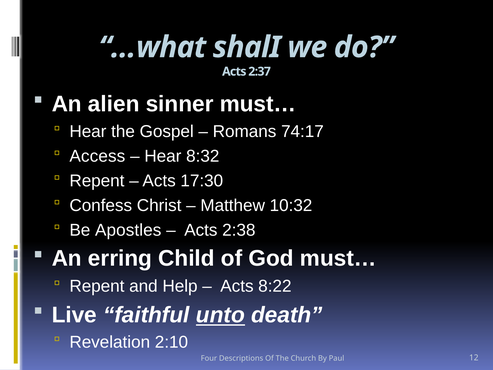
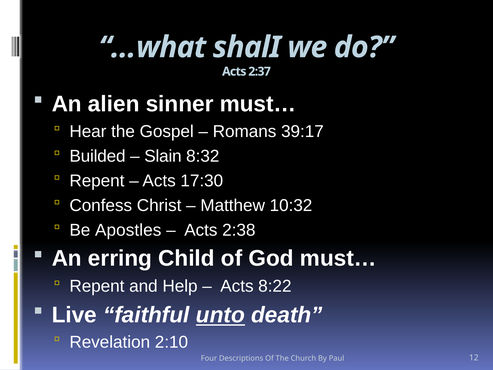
74:17: 74:17 -> 39:17
Access: Access -> Builded
Hear at (163, 156): Hear -> Slain
